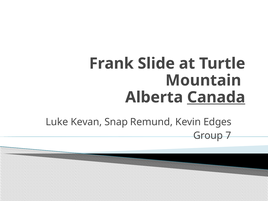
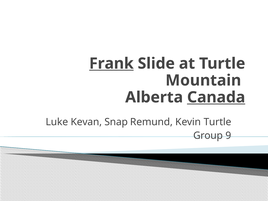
Frank underline: none -> present
Kevin Edges: Edges -> Turtle
7: 7 -> 9
